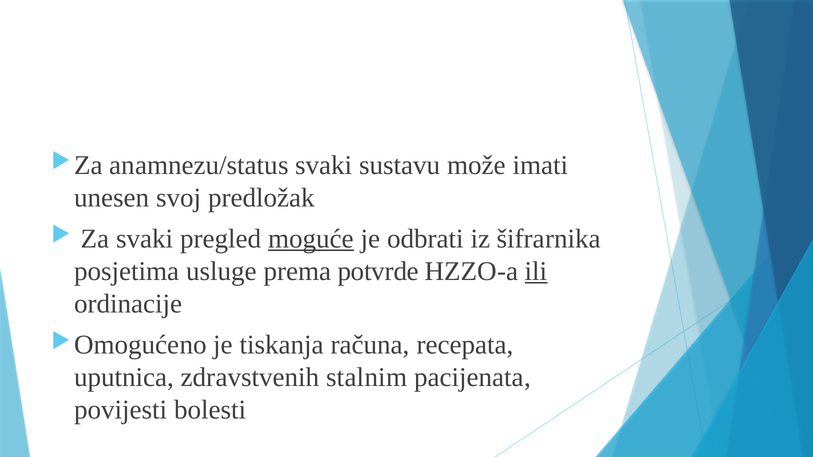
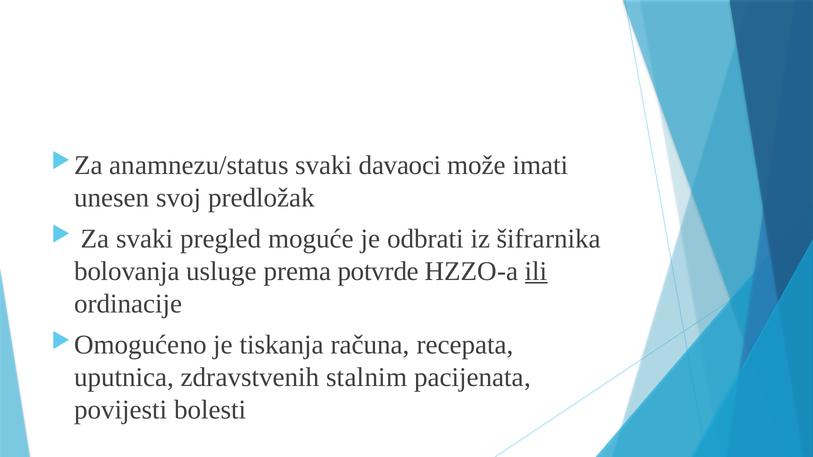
sustavu: sustavu -> davaoci
moguće underline: present -> none
posjetima: posjetima -> bolovanja
